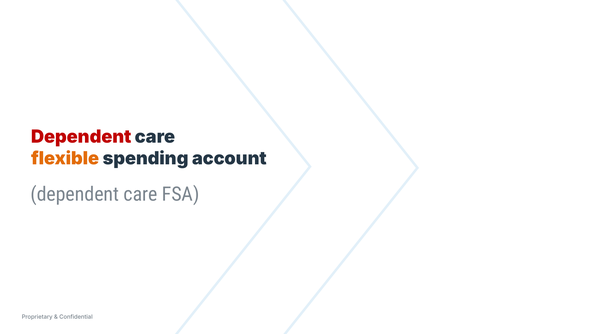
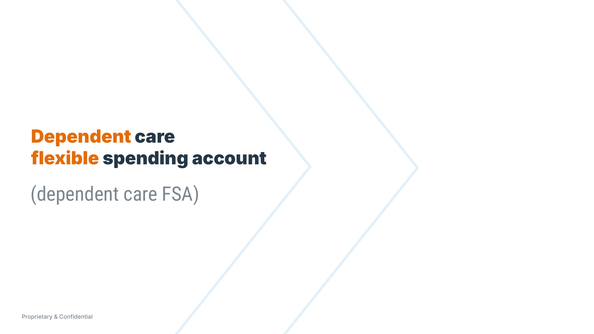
Dependent at (81, 137) colour: red -> orange
